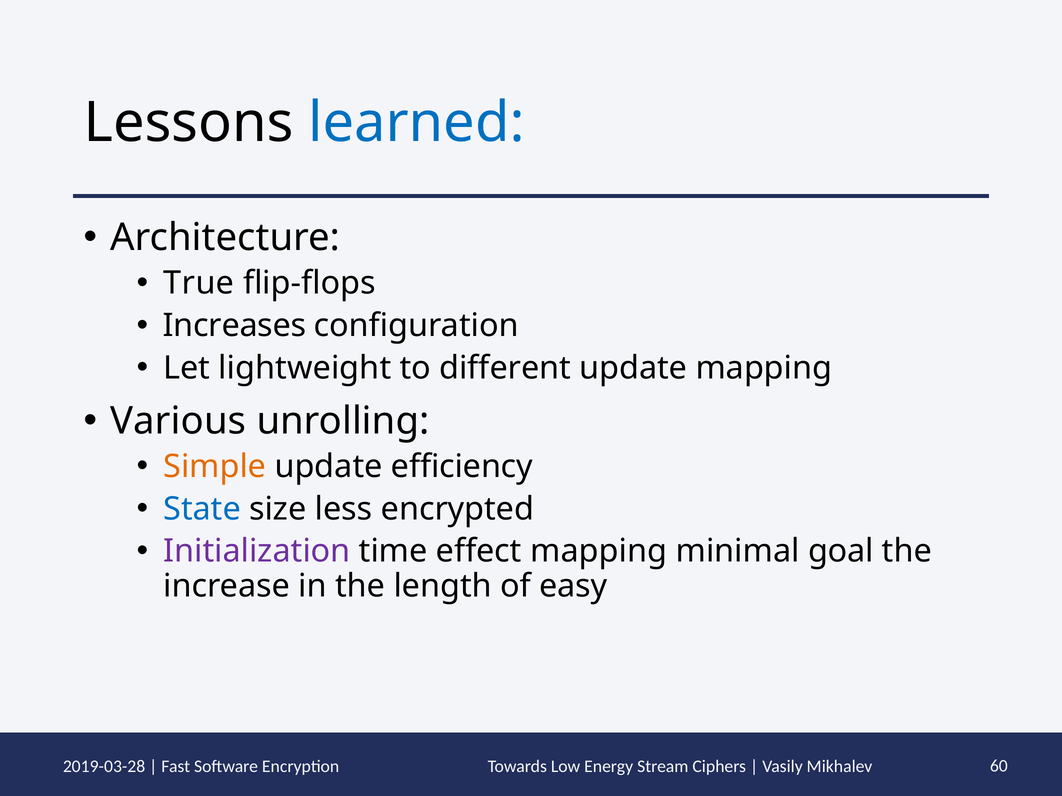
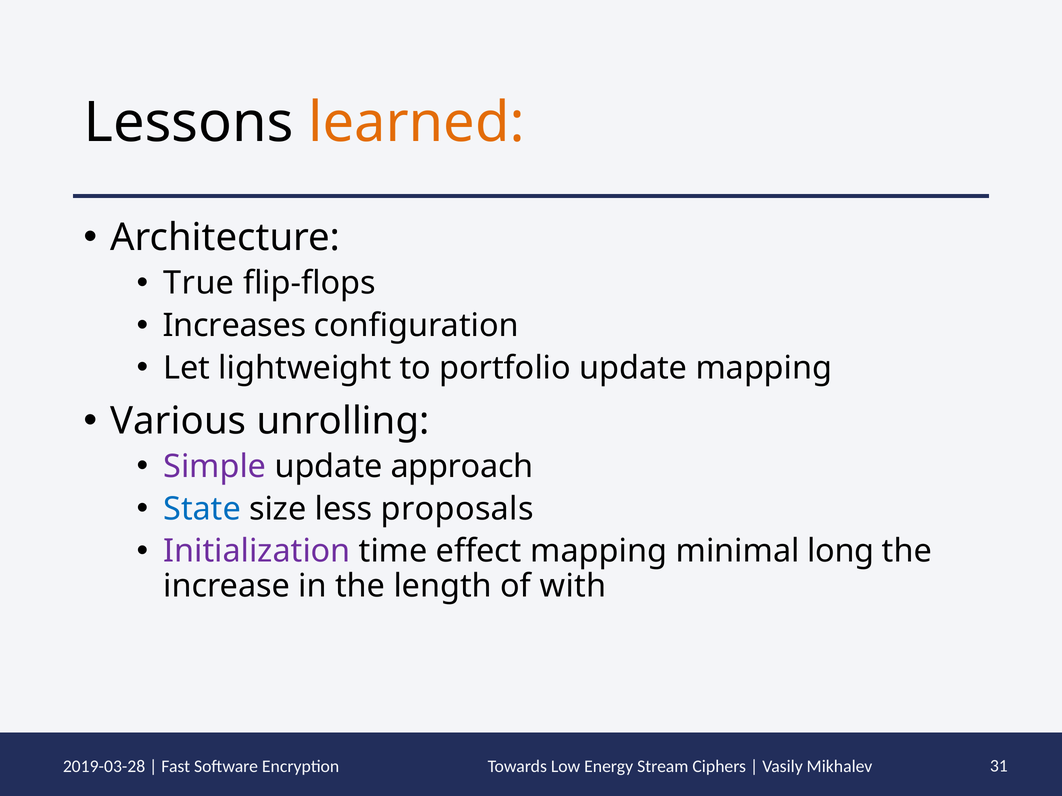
learned colour: blue -> orange
different: different -> portfolio
Simple colour: orange -> purple
efficiency: efficiency -> approach
encrypted: encrypted -> proposals
goal: goal -> long
easy: easy -> with
60: 60 -> 31
